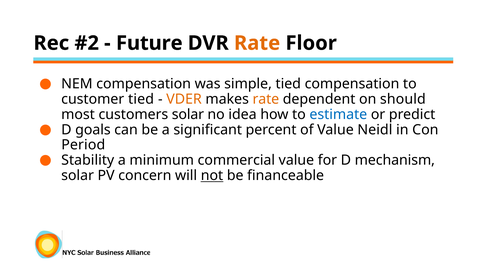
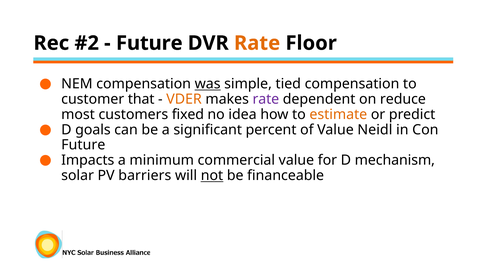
was underline: none -> present
customer tied: tied -> that
rate at (266, 99) colour: orange -> purple
should: should -> reduce
customers solar: solar -> fixed
estimate colour: blue -> orange
Period at (83, 145): Period -> Future
Stability: Stability -> Impacts
concern: concern -> barriers
